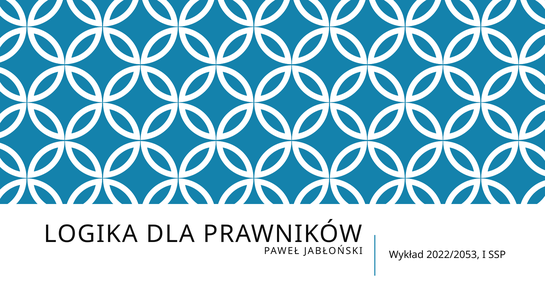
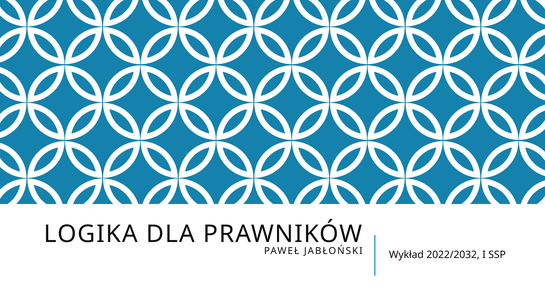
2022/2053: 2022/2053 -> 2022/2032
